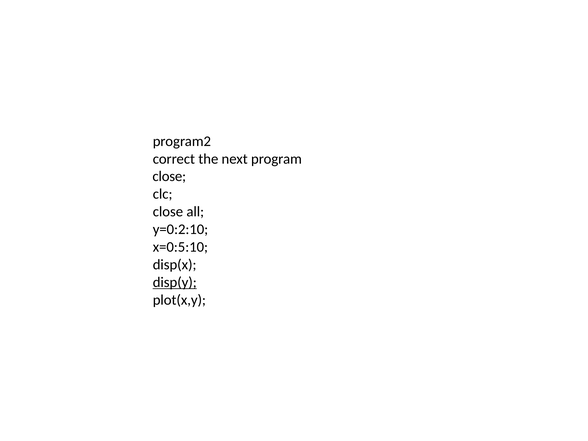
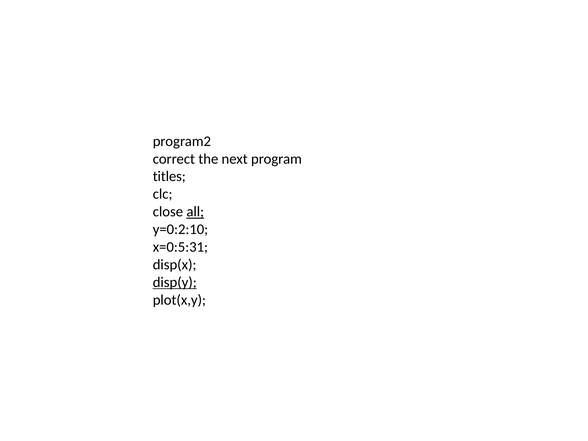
close at (169, 176): close -> titles
all underline: none -> present
x=0:5:10: x=0:5:10 -> x=0:5:31
